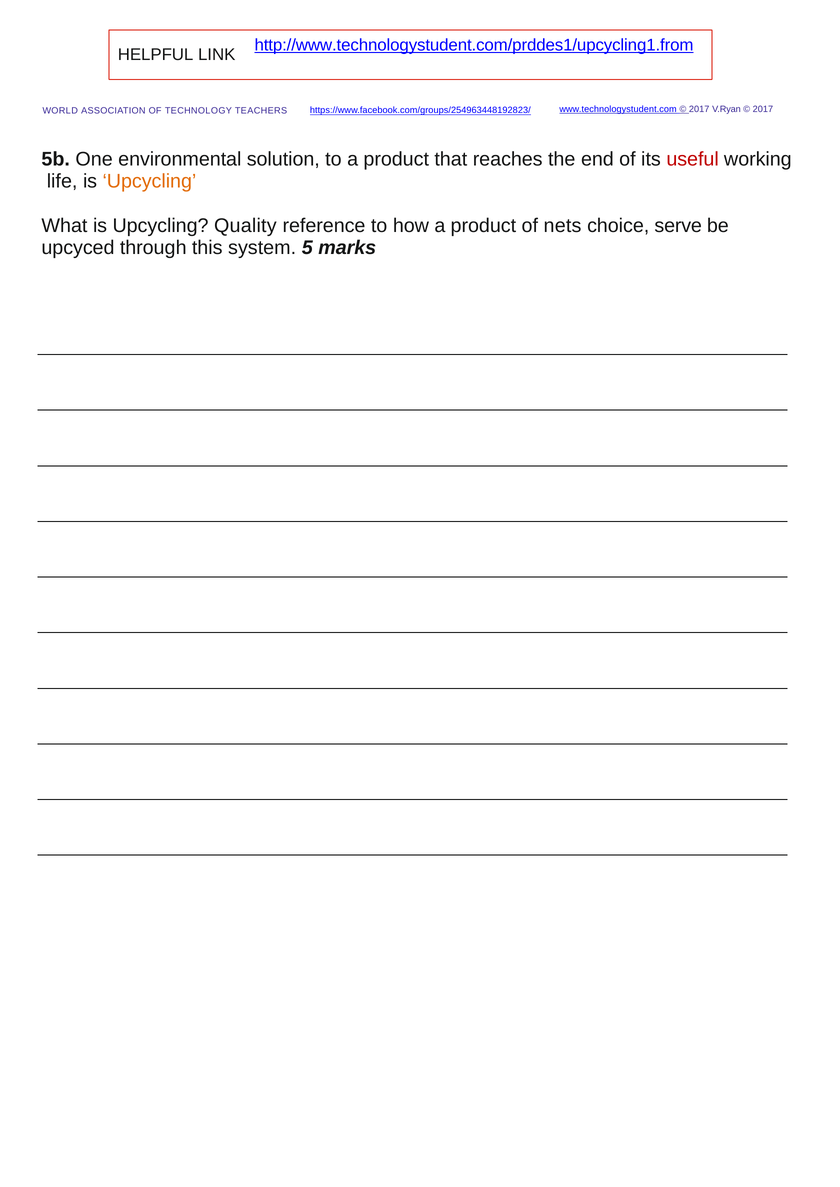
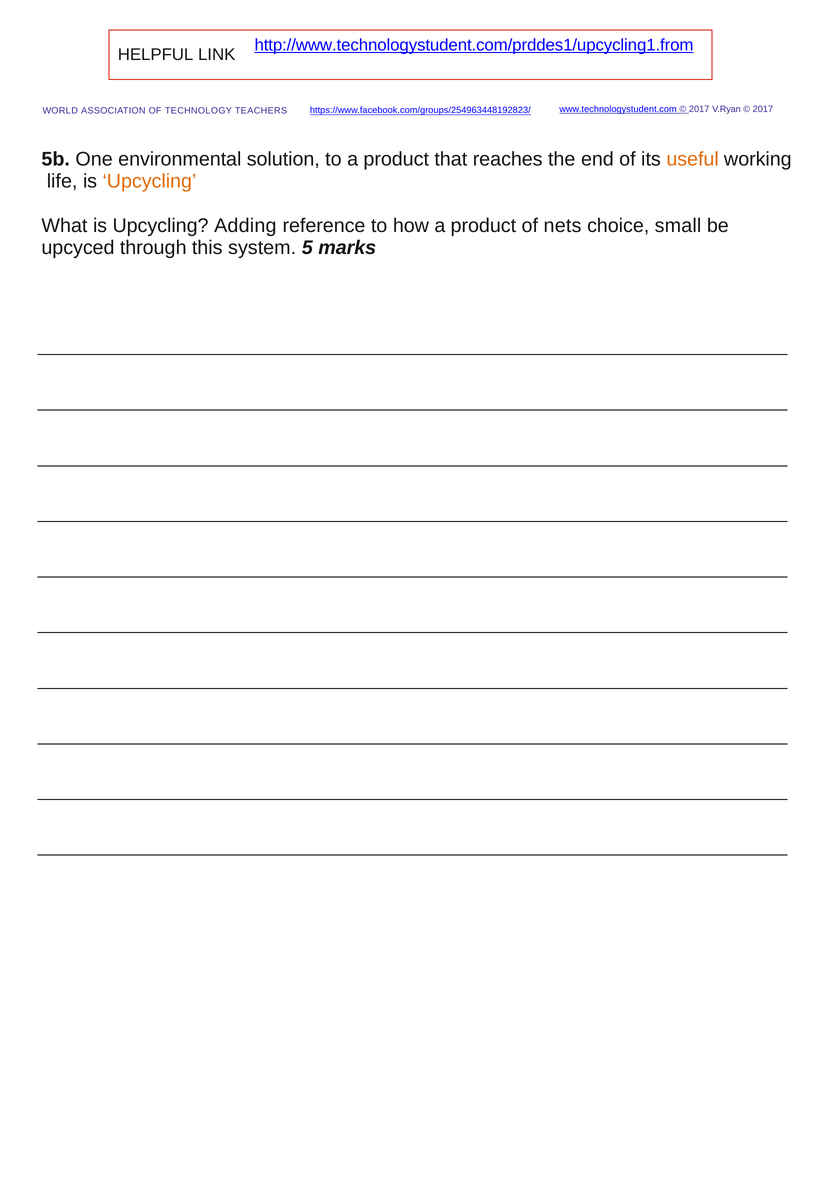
useful colour: red -> orange
Quality: Quality -> Adding
serve: serve -> small
